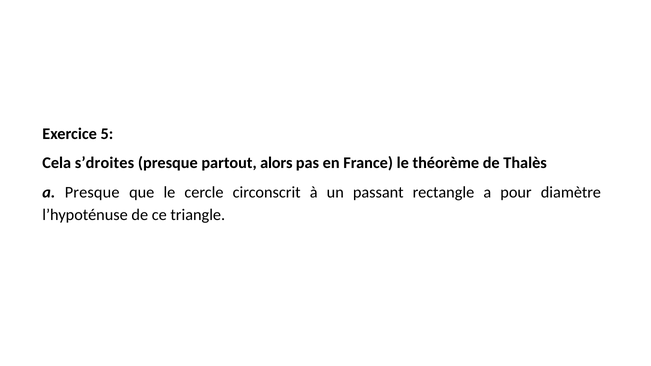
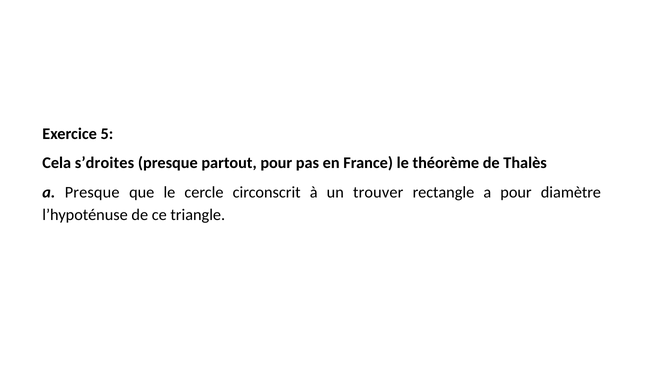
partout alors: alors -> pour
passant: passant -> trouver
